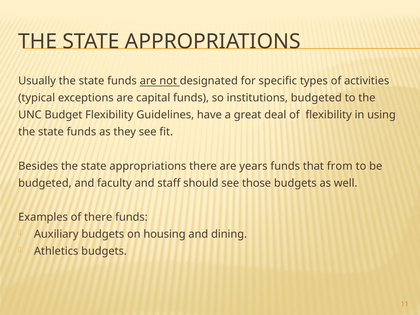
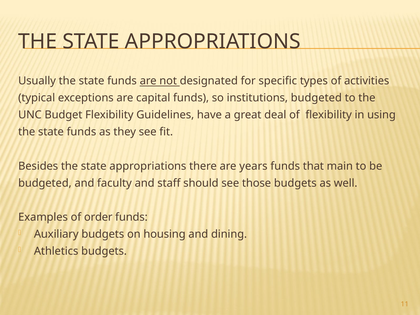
from: from -> main
of there: there -> order
